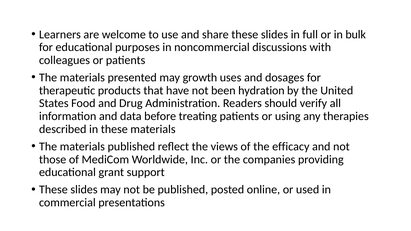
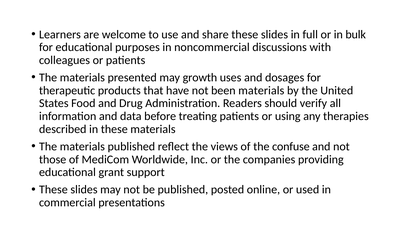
been hydration: hydration -> materials
efficacy: efficacy -> confuse
